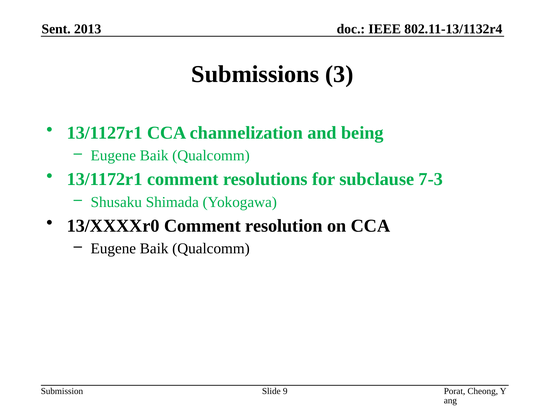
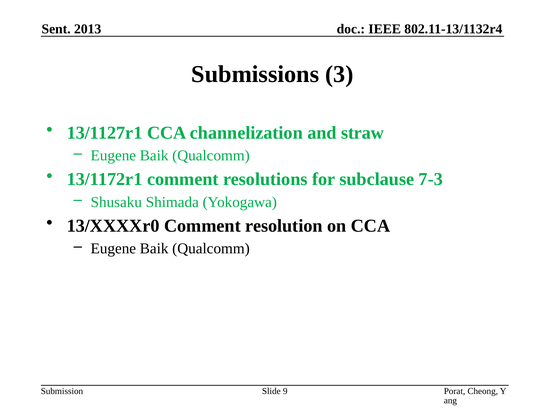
being: being -> straw
